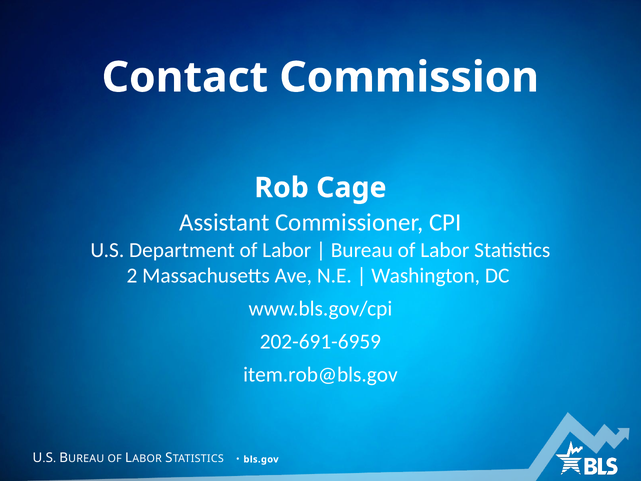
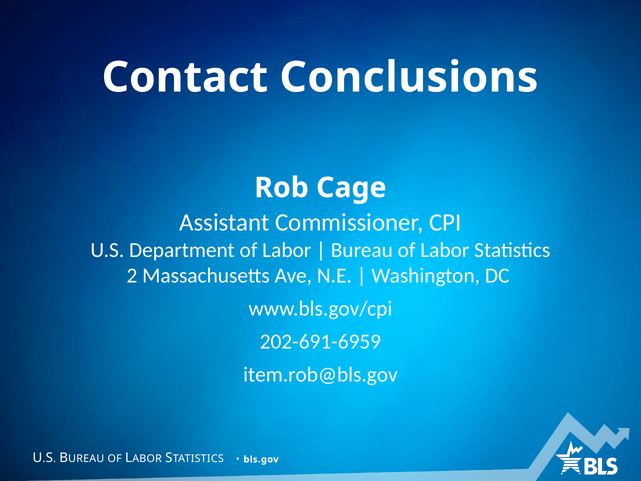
Commission: Commission -> Conclusions
